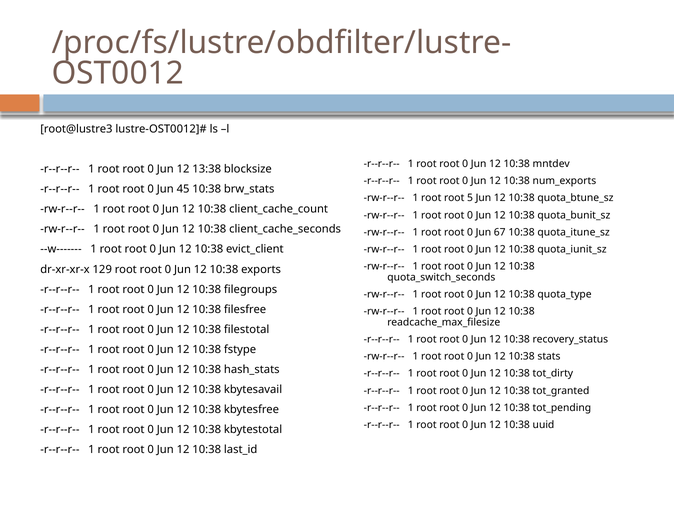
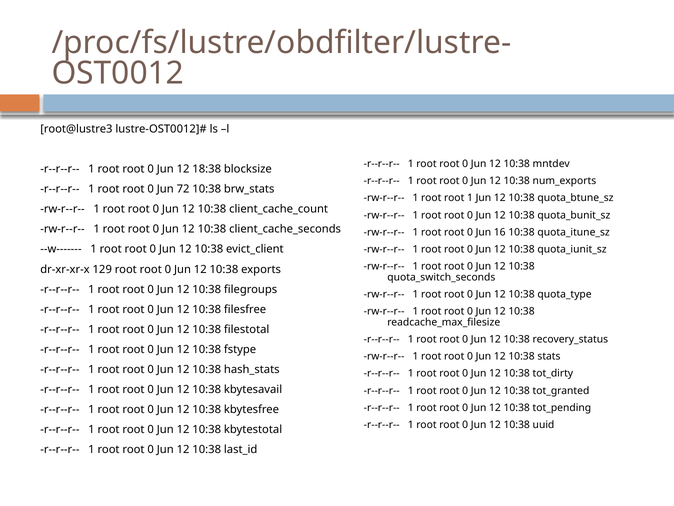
13:38: 13:38 -> 18:38
45: 45 -> 72
root 5: 5 -> 1
67: 67 -> 16
